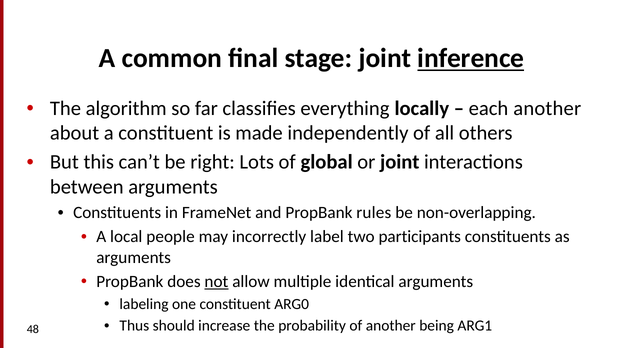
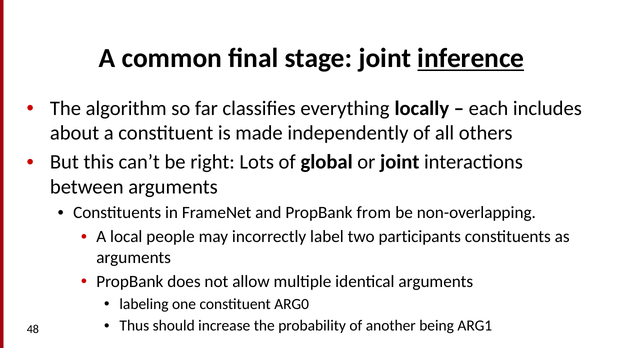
each another: another -> includes
rules: rules -> from
not underline: present -> none
